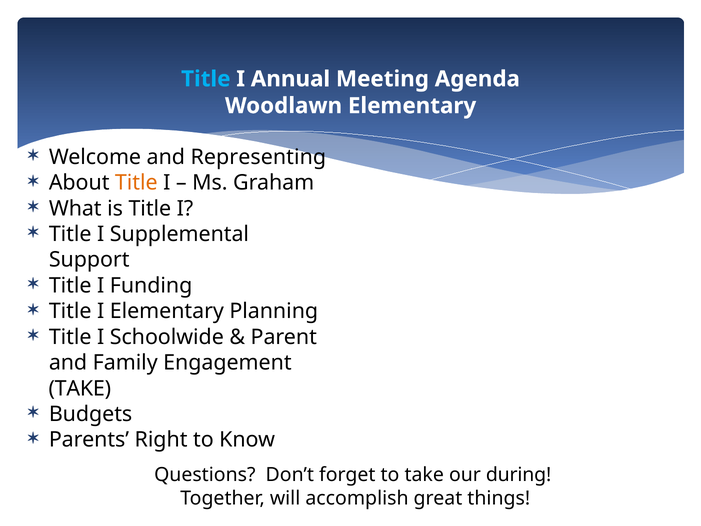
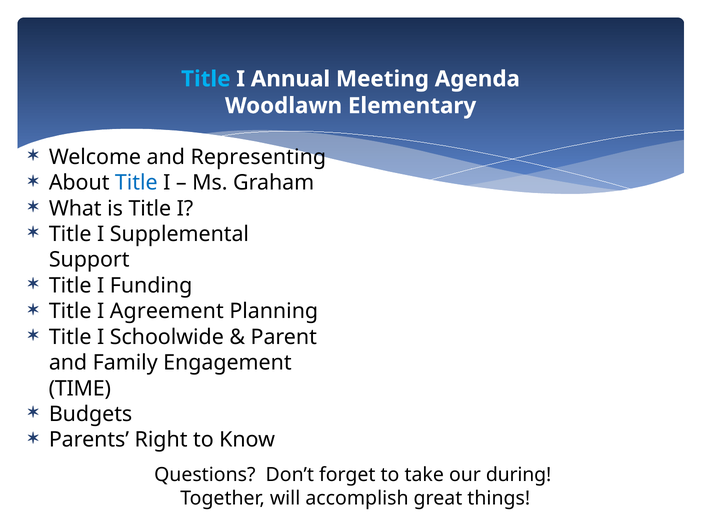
Title at (136, 183) colour: orange -> blue
I Elementary: Elementary -> Agreement
TAKE at (80, 388): TAKE -> TIME
